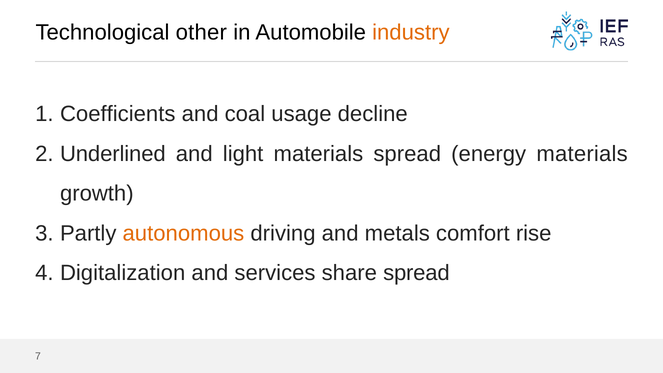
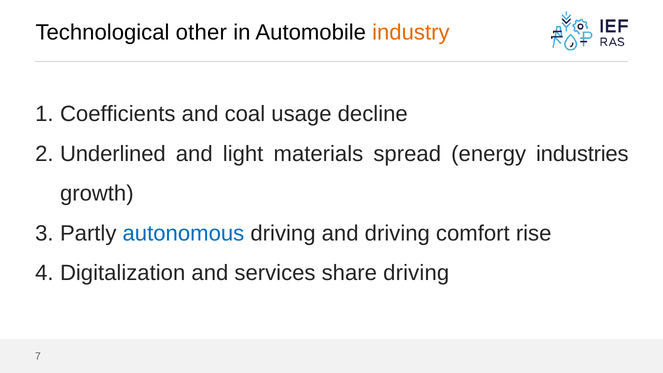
energy materials: materials -> industries
autonomous colour: orange -> blue
and metals: metals -> driving
share spread: spread -> driving
